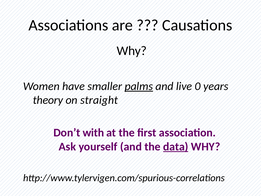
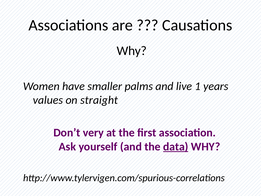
palms underline: present -> none
0: 0 -> 1
theory: theory -> values
with: with -> very
